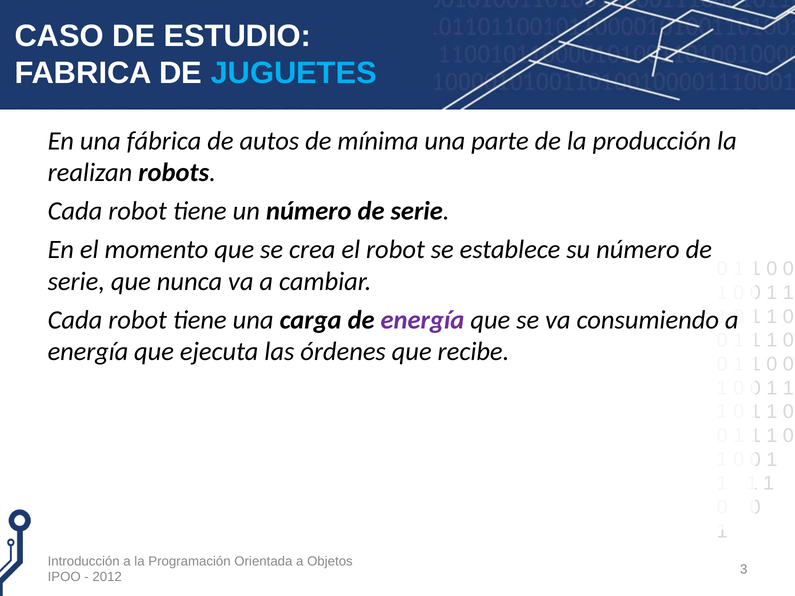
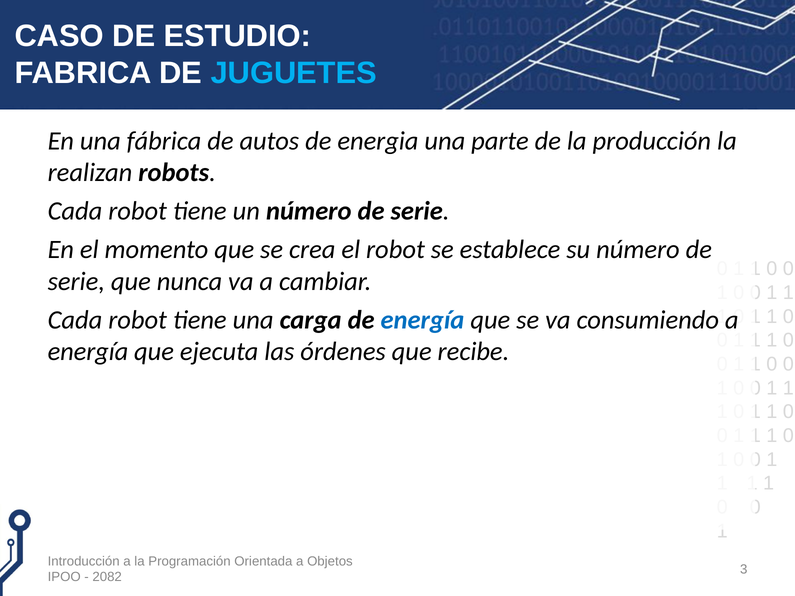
mínima: mínima -> energia
energía at (422, 320) colour: purple -> blue
2012: 2012 -> 2082
